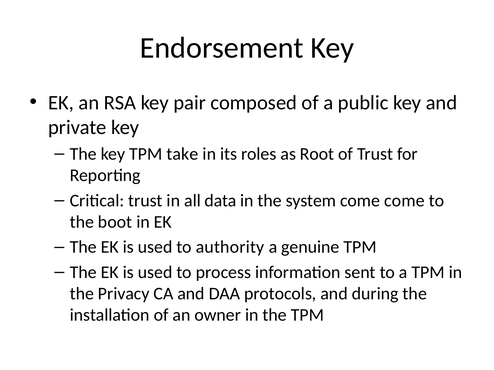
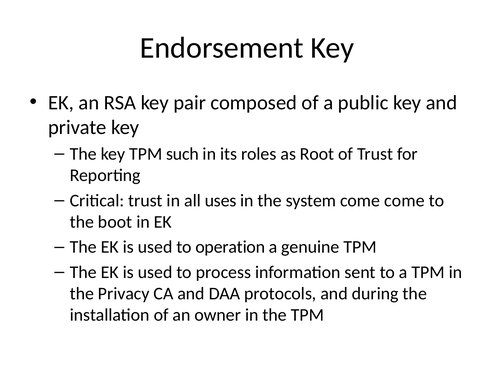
take: take -> such
data: data -> uses
authority: authority -> operation
